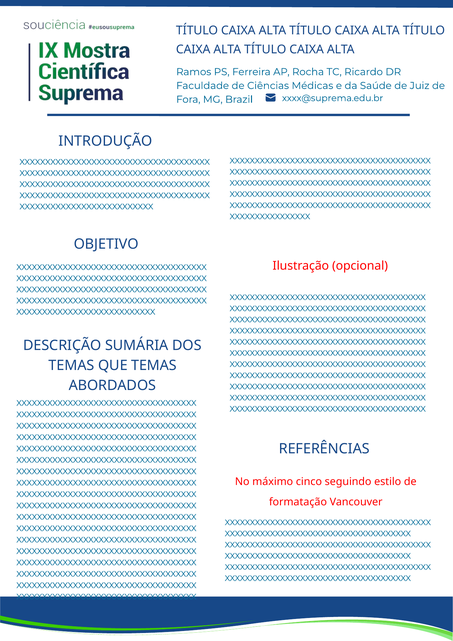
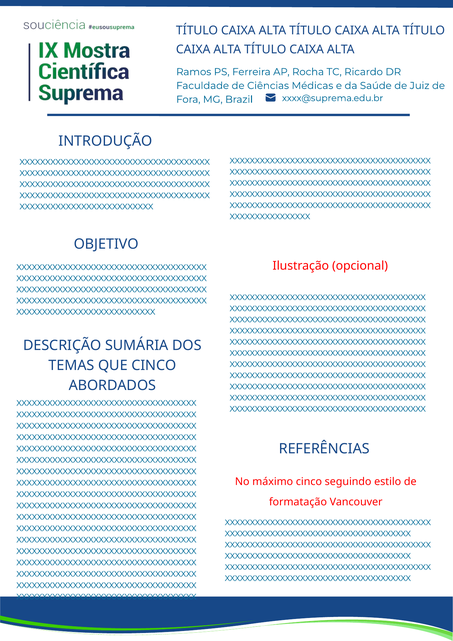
QUE TEMAS: TEMAS -> CINCO
